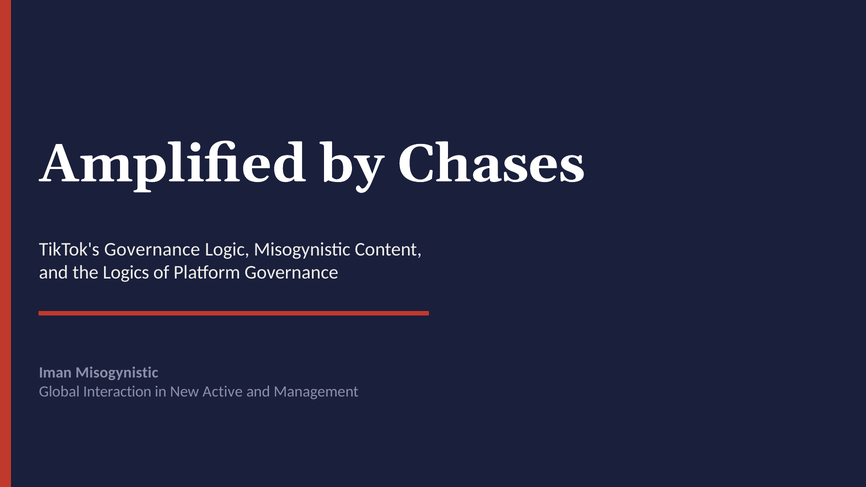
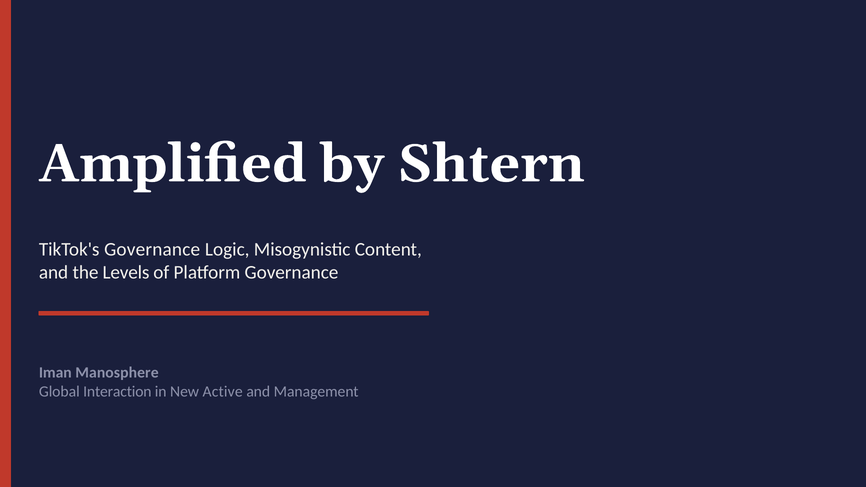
Chases: Chases -> Shtern
Logics: Logics -> Levels
Iman Misogynistic: Misogynistic -> Manosphere
